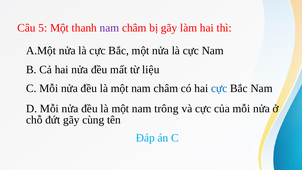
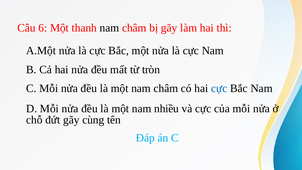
5: 5 -> 6
nam at (109, 28) colour: purple -> black
liệu: liệu -> tròn
trông: trông -> nhiều
